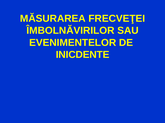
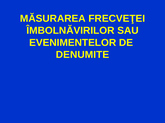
INICDENTE: INICDENTE -> DENUMITE
